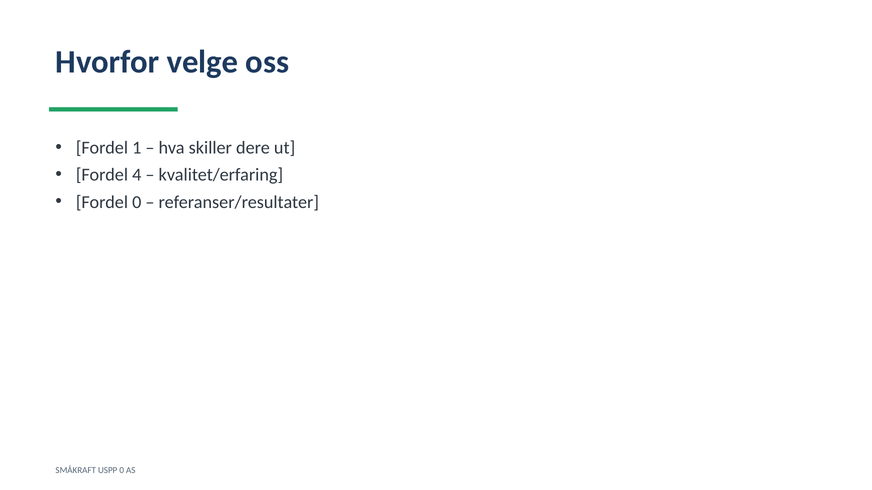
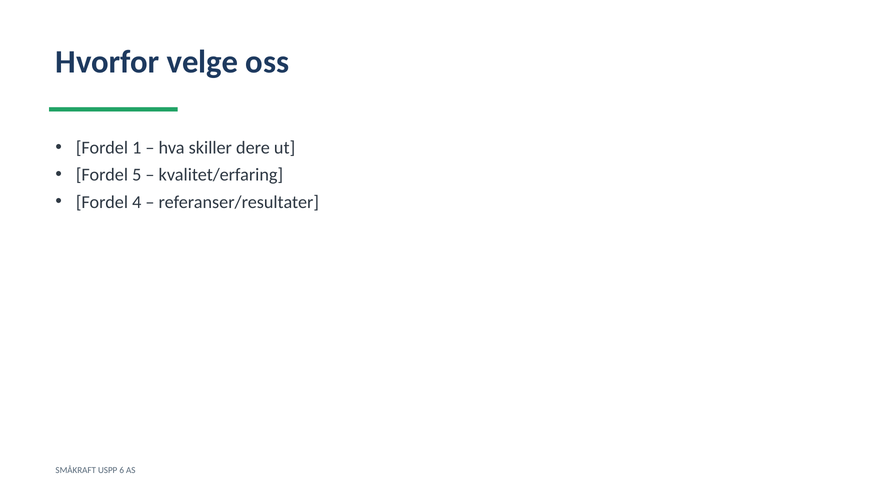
4: 4 -> 5
Fordel 0: 0 -> 4
USPP 0: 0 -> 6
